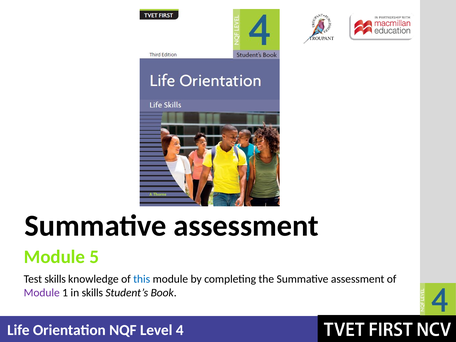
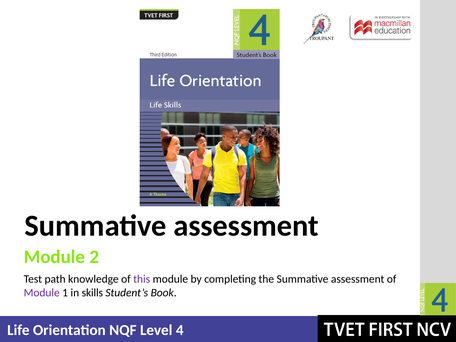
5: 5 -> 2
Test skills: skills -> path
this colour: blue -> purple
